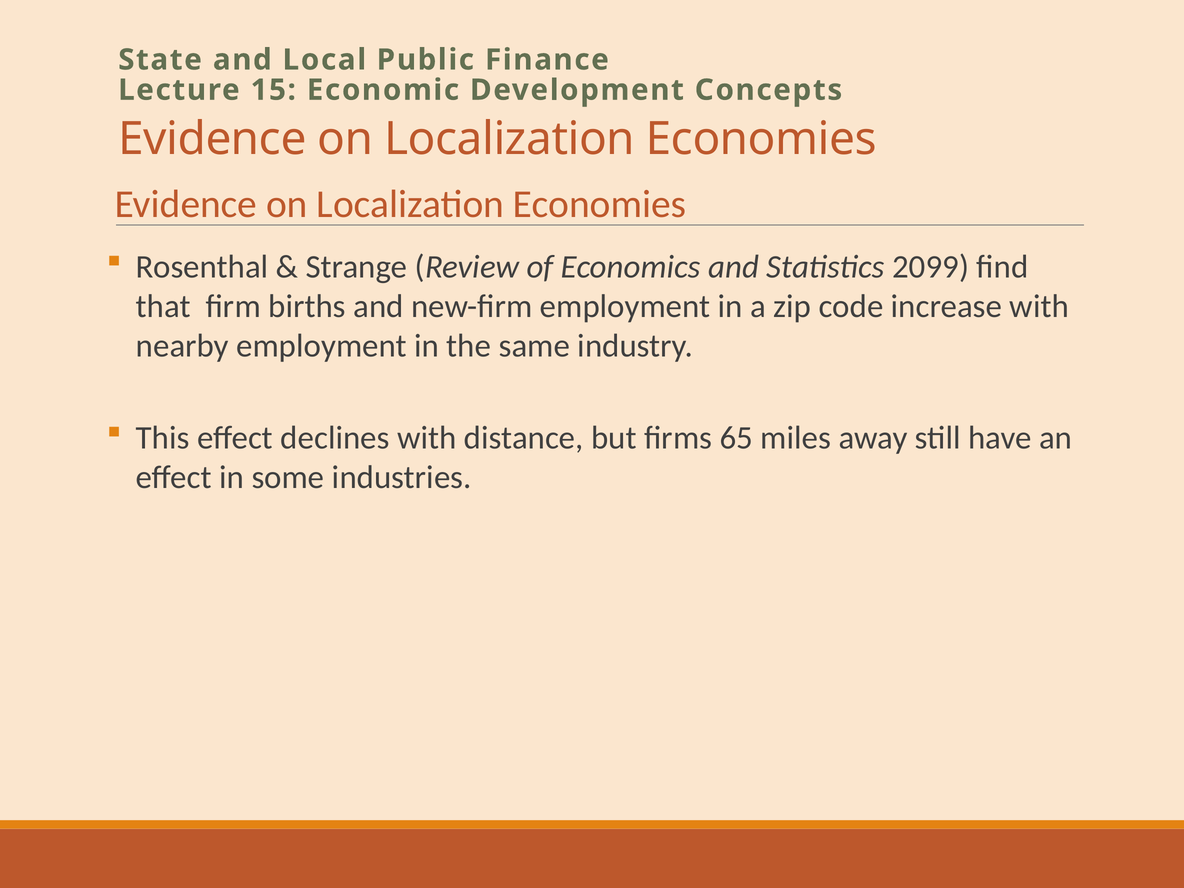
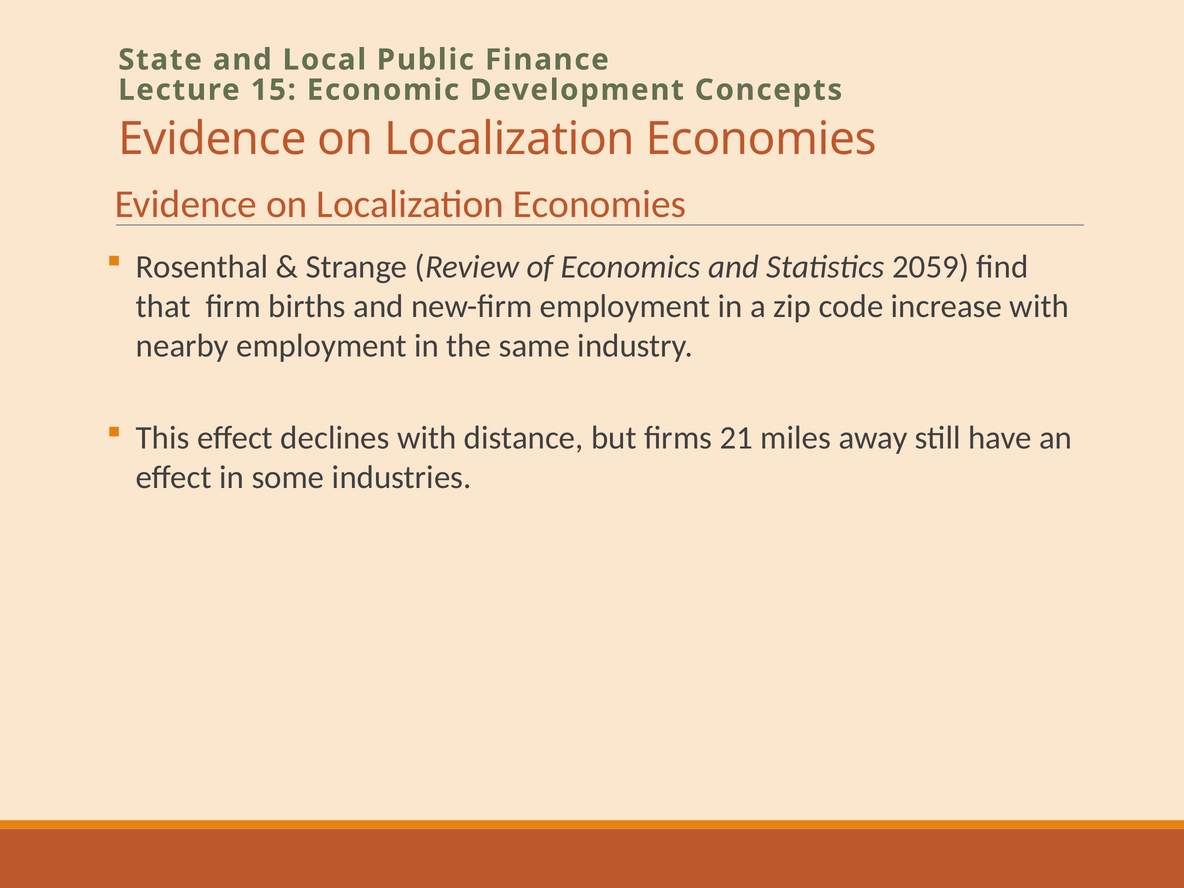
2099: 2099 -> 2059
65: 65 -> 21
